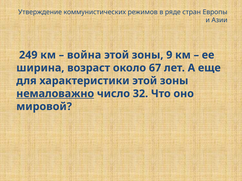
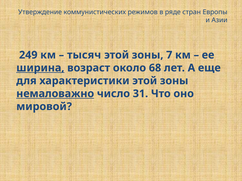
война: война -> тысяч
9: 9 -> 7
ширина underline: none -> present
67: 67 -> 68
32: 32 -> 31
